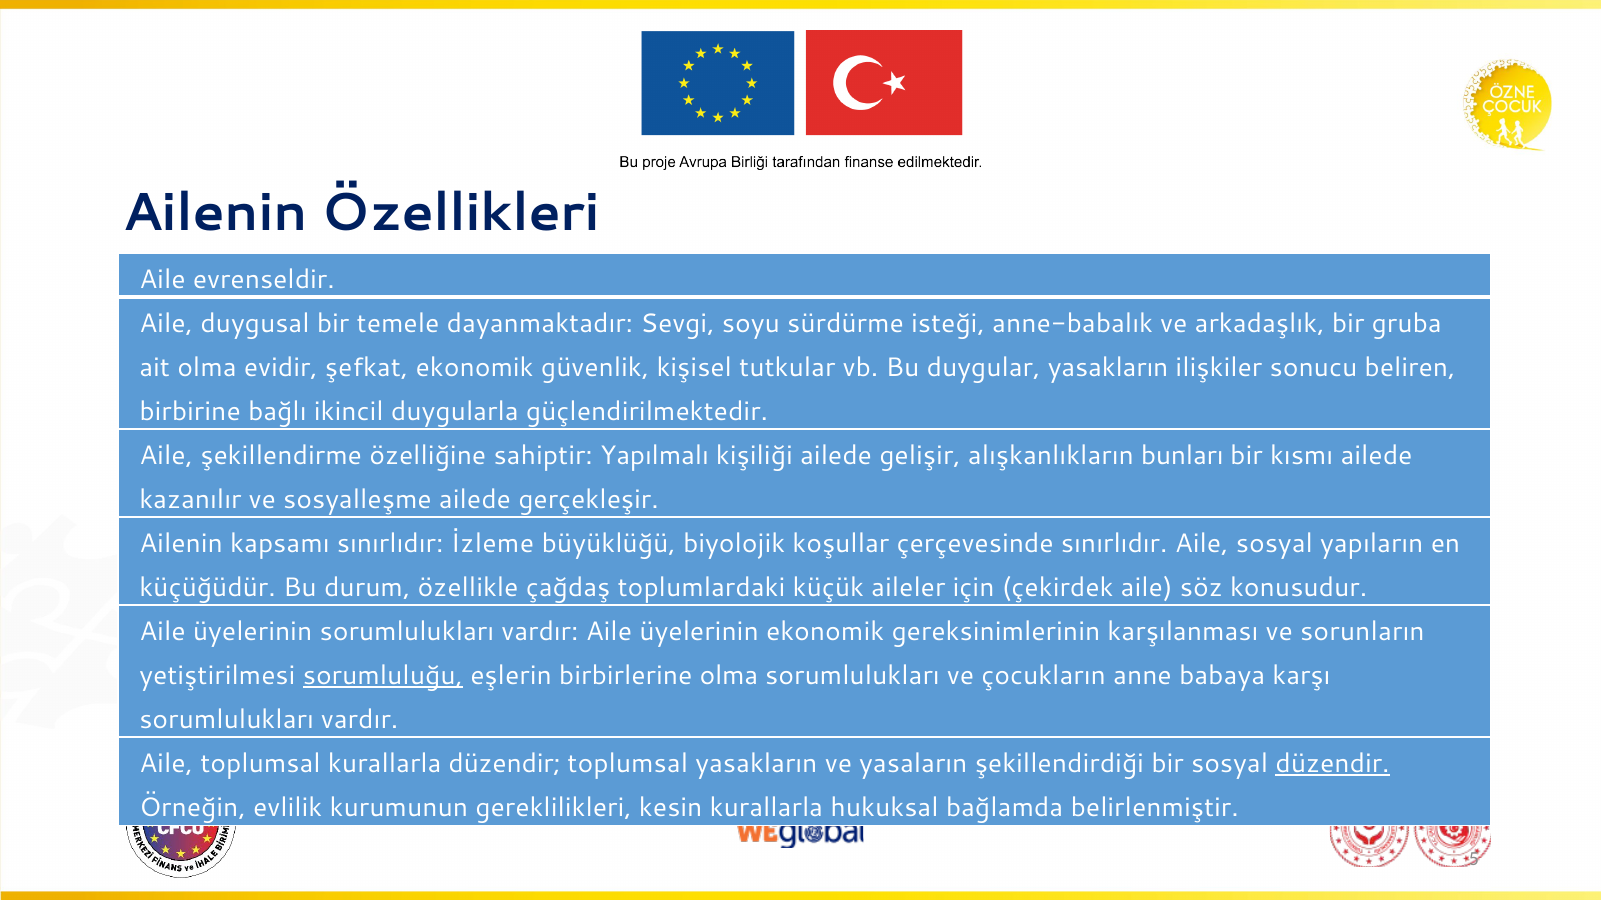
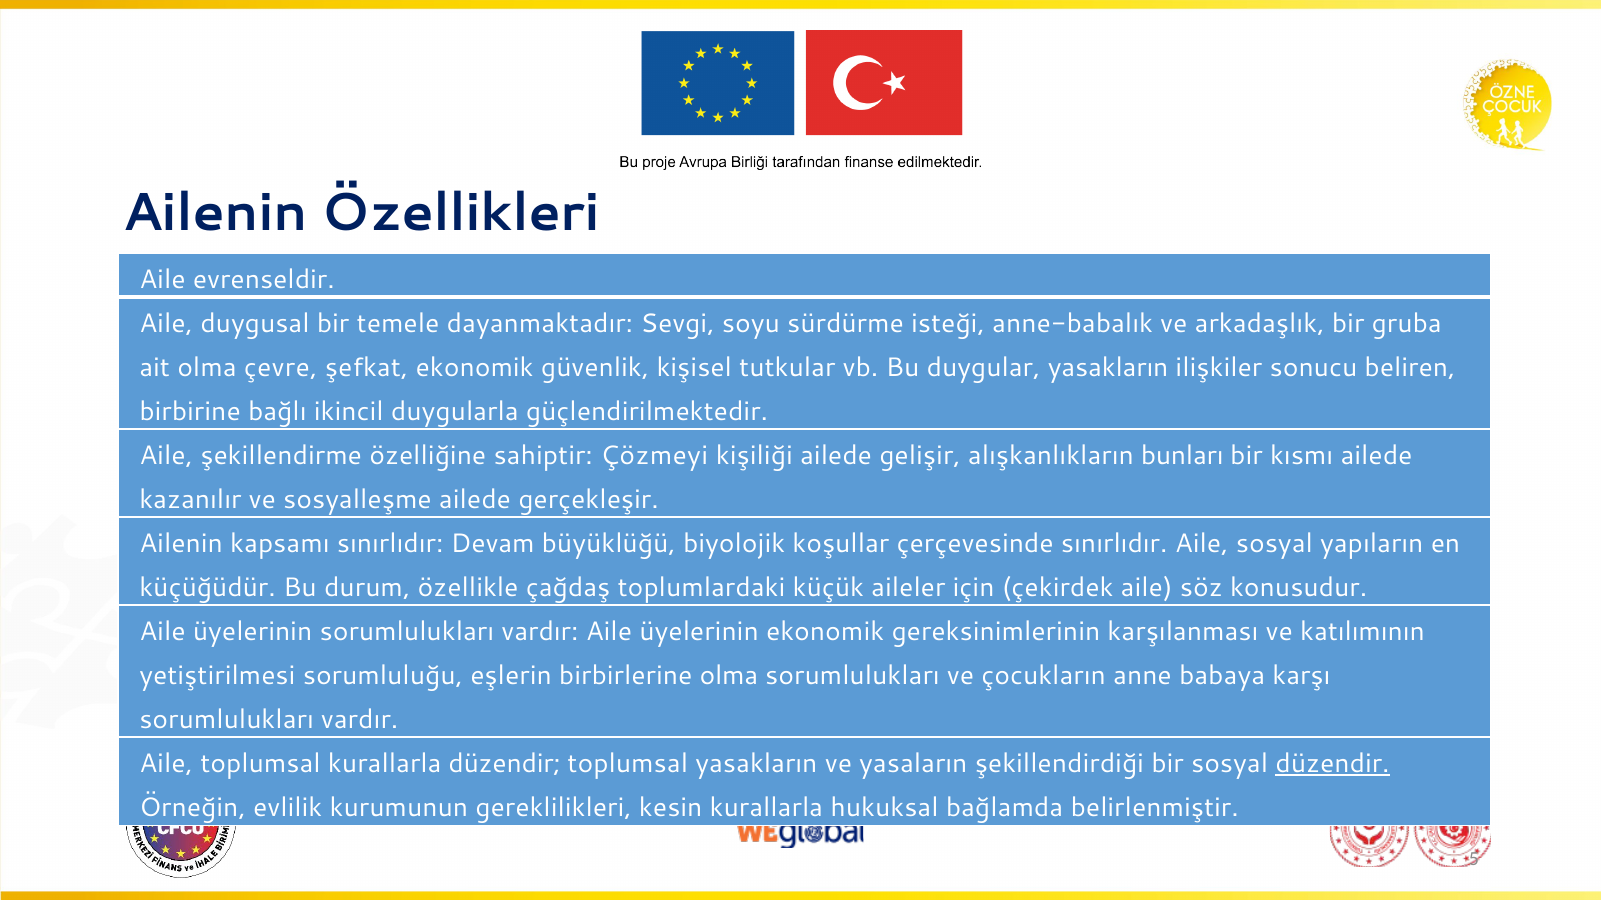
evidir: evidir -> çevre
Yapılmalı: Yapılmalı -> Çözmeyi
İzleme: İzleme -> Devam
sorunların: sorunların -> katılımının
sorumluluğu underline: present -> none
